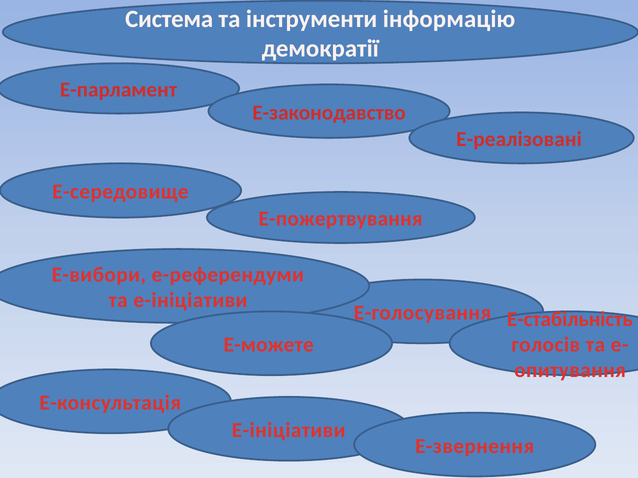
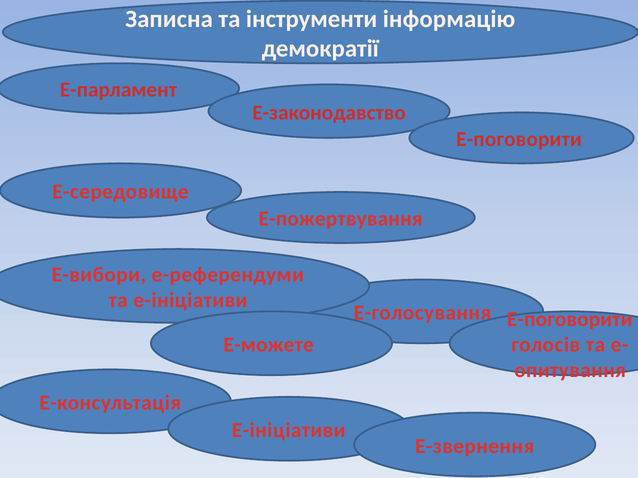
Система: Система -> Записна
Е-реалізовані at (519, 140): Е-реалізовані -> Е-поговорити
Е-стабільність at (570, 320): Е-стабільність -> Е-поговорити
